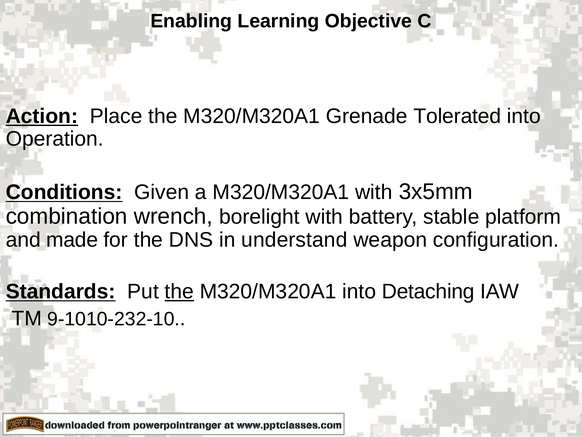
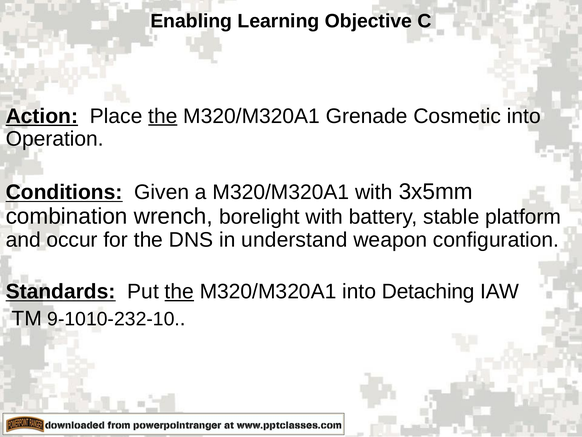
the at (163, 116) underline: none -> present
Tolerated: Tolerated -> Cosmetic
made: made -> occur
